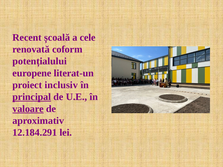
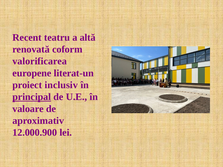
școală: școală -> teatru
cele: cele -> altă
potențialului: potențialului -> valorificarea
valoare underline: present -> none
12.184.291: 12.184.291 -> 12.000.900
